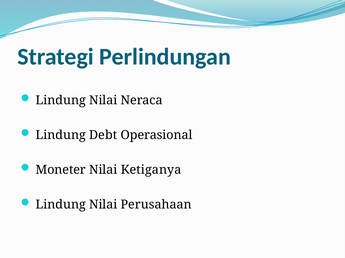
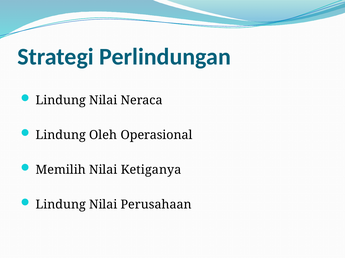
Debt: Debt -> Oleh
Moneter: Moneter -> Memilih
